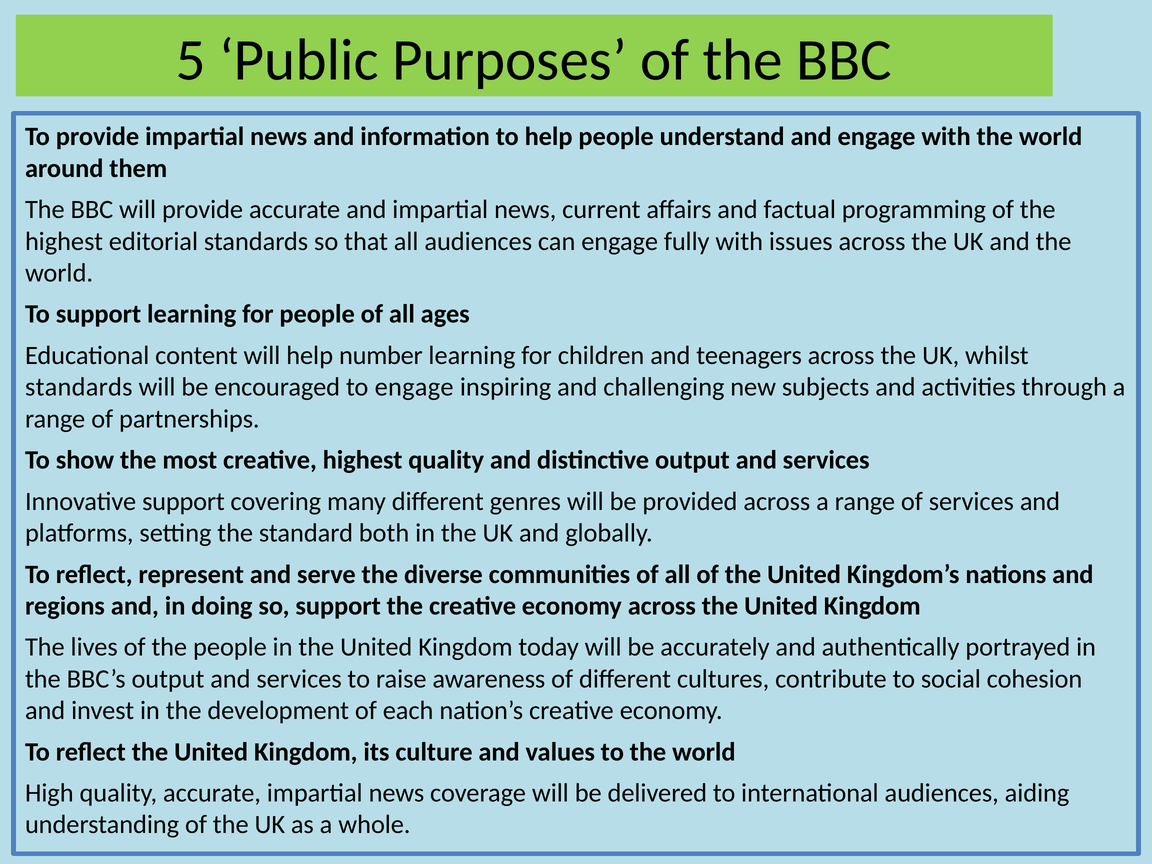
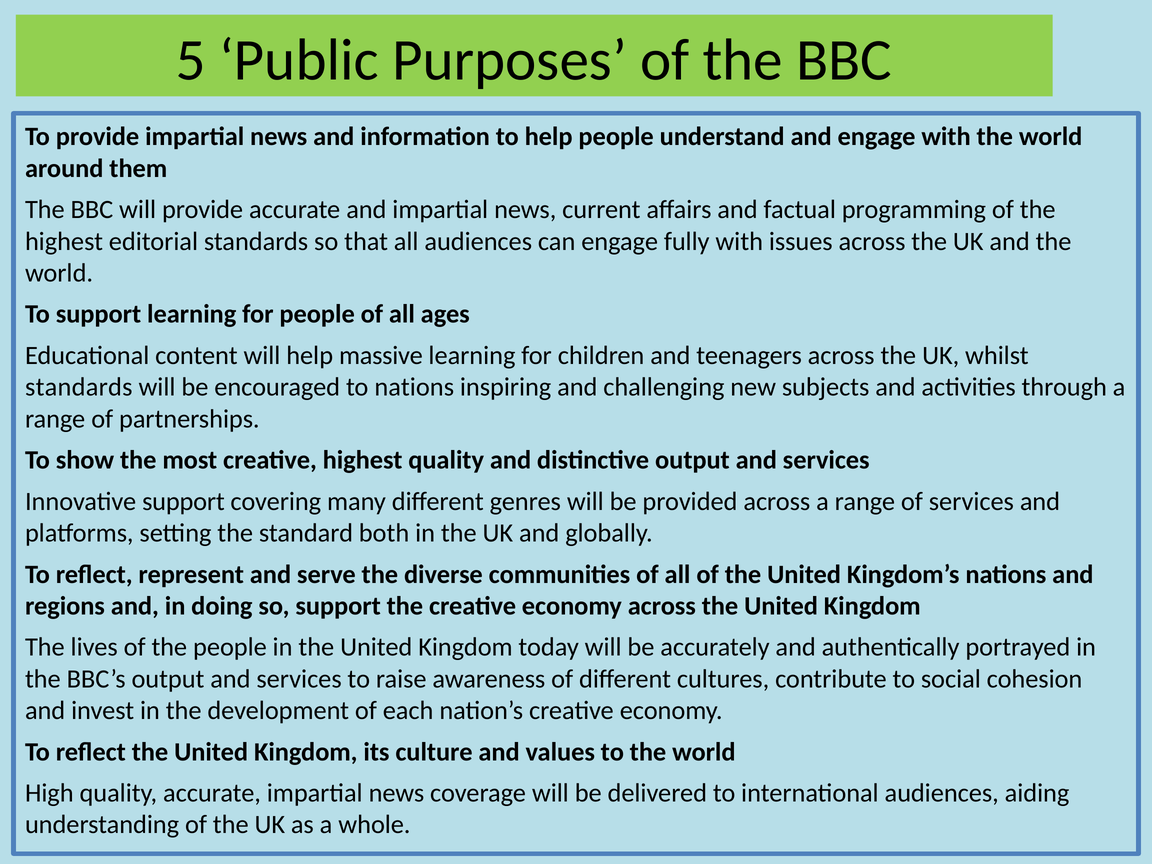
number: number -> massive
to engage: engage -> nations
